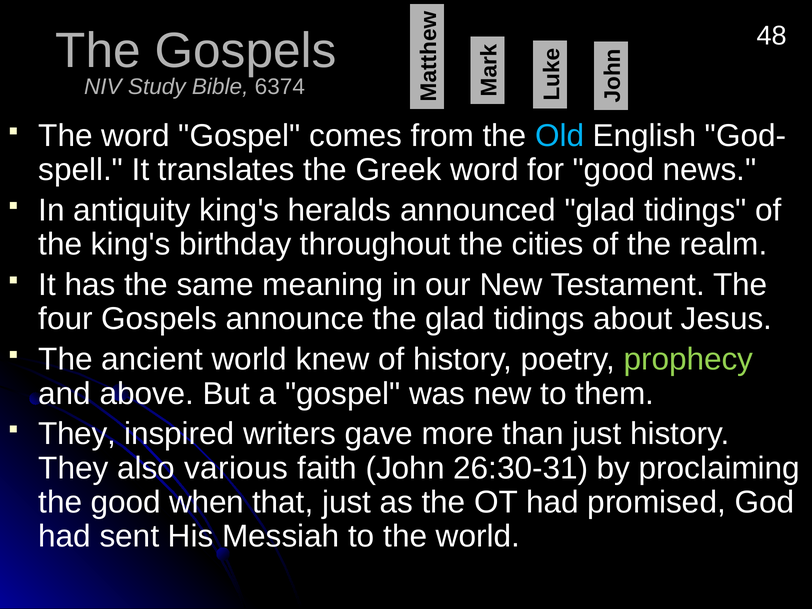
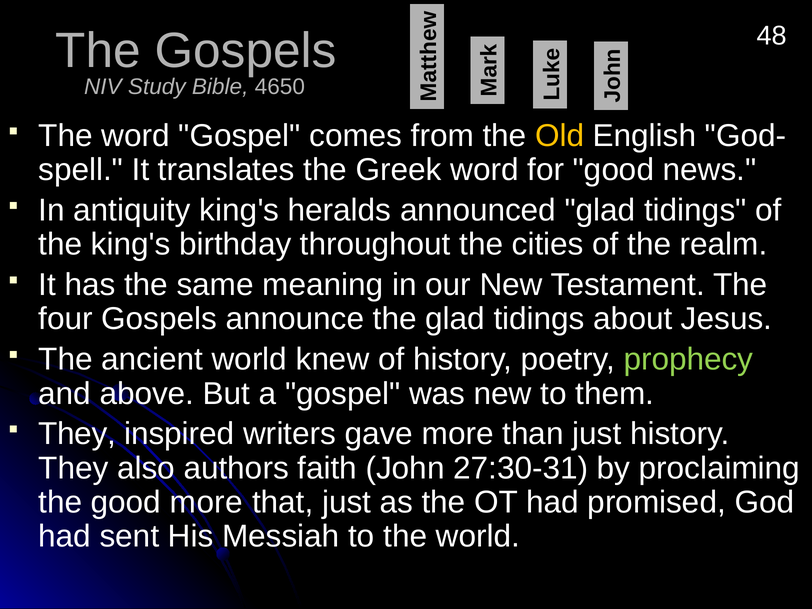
6374: 6374 -> 4650
Old colour: light blue -> yellow
various: various -> authors
26:30-31: 26:30-31 -> 27:30-31
good when: when -> more
